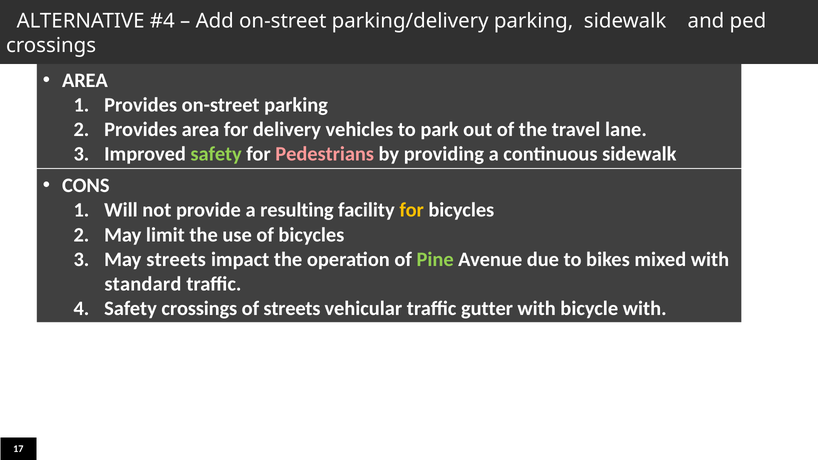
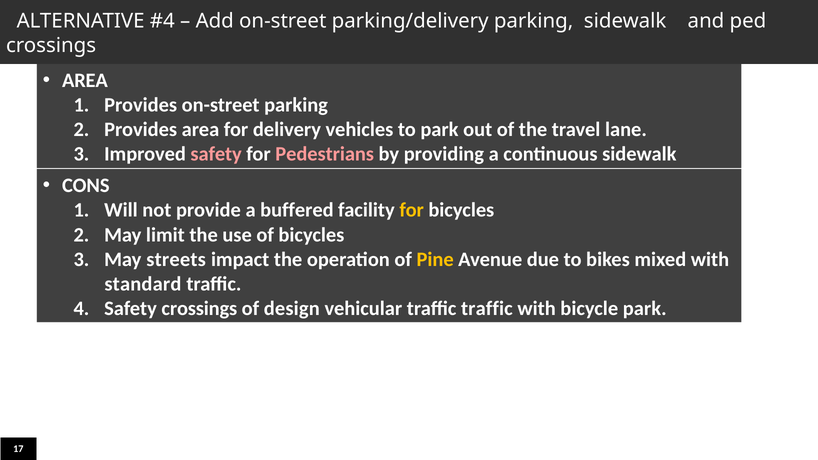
safety at (216, 154) colour: light green -> pink
resulting: resulting -> buffered
Pine colour: light green -> yellow
of streets: streets -> design
traffic gutter: gutter -> traffic
bicycle with: with -> park
